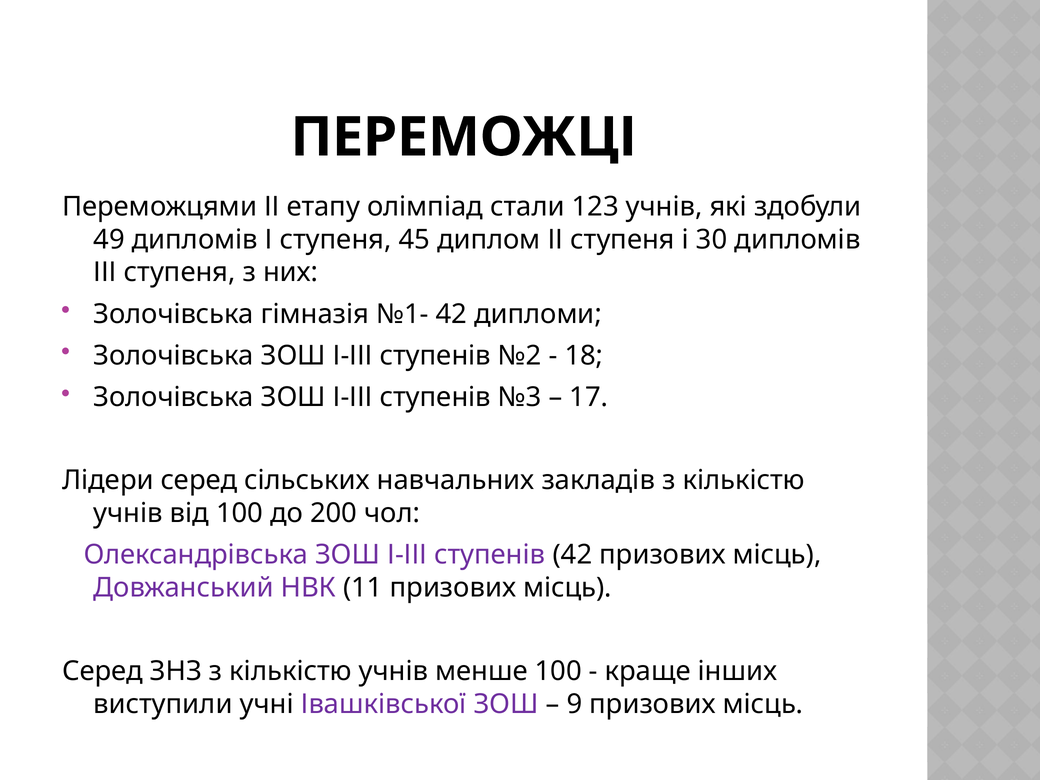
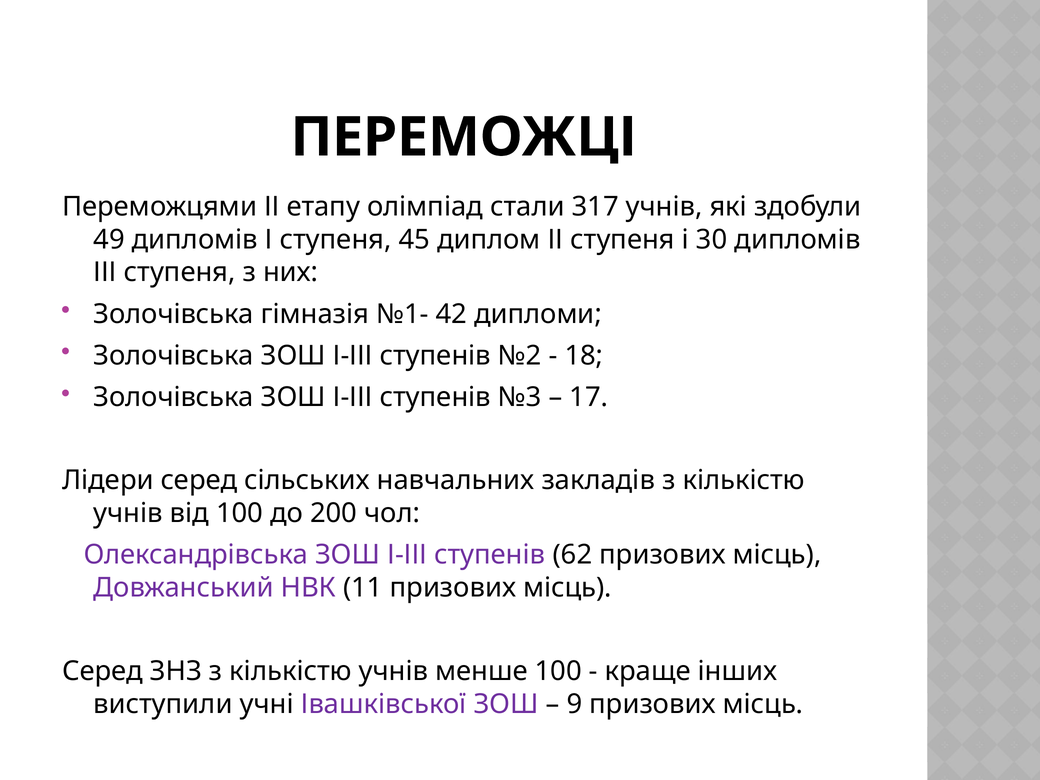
123: 123 -> 317
ступенів 42: 42 -> 62
